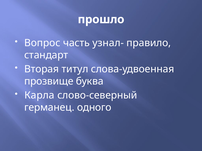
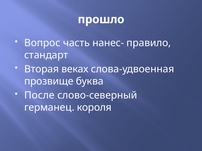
узнал-: узнал- -> нанес-
титул: титул -> веках
Карла: Карла -> После
одного: одного -> короля
